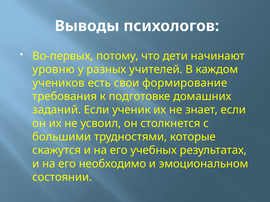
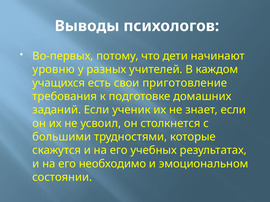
учеников: учеников -> учащихся
формирование: формирование -> приготовление
